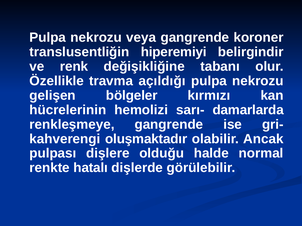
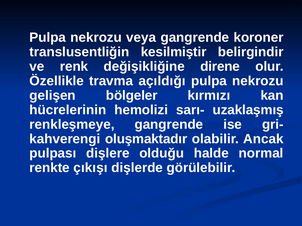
hiperemiyi: hiperemiyi -> kesilmiştir
tabanı: tabanı -> direne
damarlarda: damarlarda -> uzaklaşmış
hatalı: hatalı -> çıkışı
